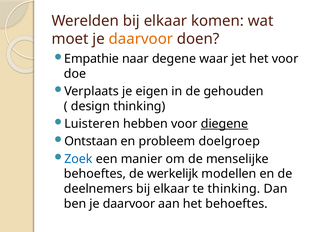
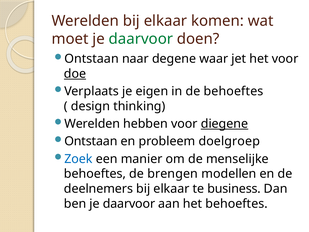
daarvoor at (141, 39) colour: orange -> green
Empathie at (92, 59): Empathie -> Ontstaan
doe underline: none -> present
de gehouden: gehouden -> behoeftes
Luisteren at (92, 124): Luisteren -> Werelden
werkelijk: werkelijk -> brengen
te thinking: thinking -> business
